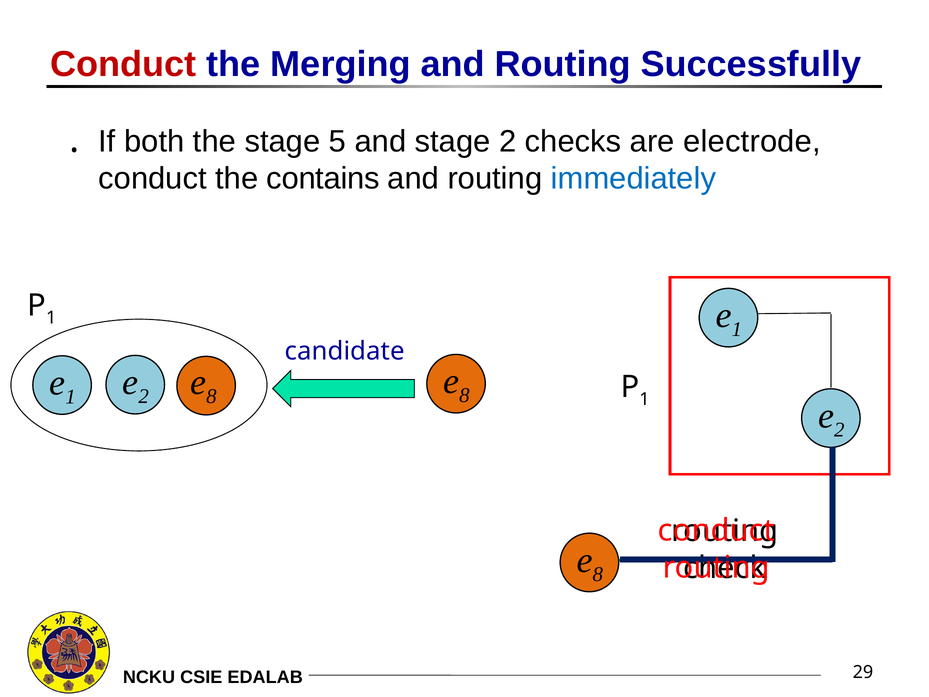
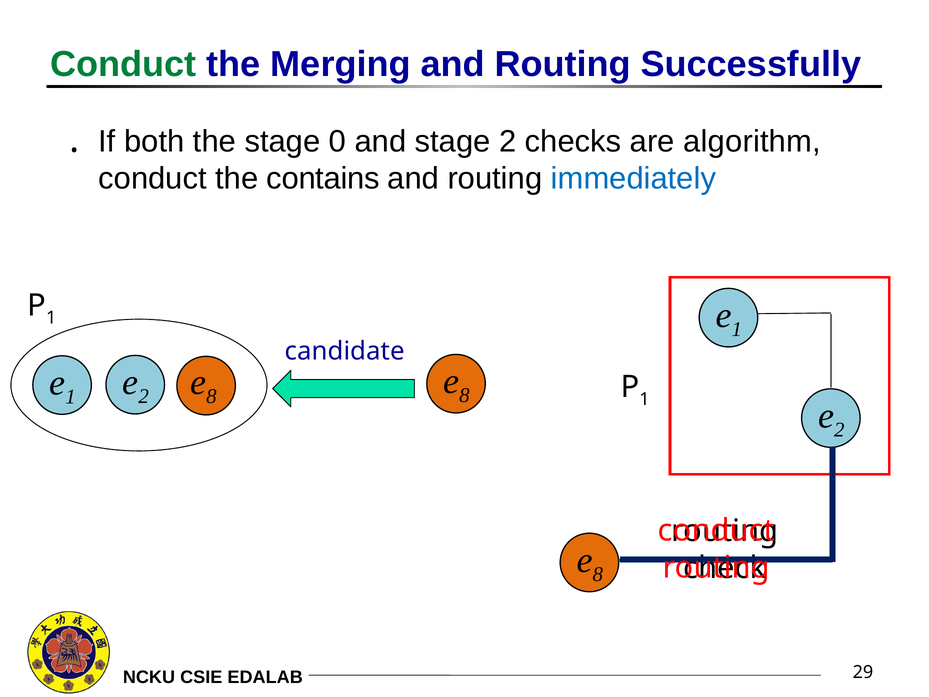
Conduct at (123, 64) colour: red -> green
5: 5 -> 0
electrode: electrode -> algorithm
